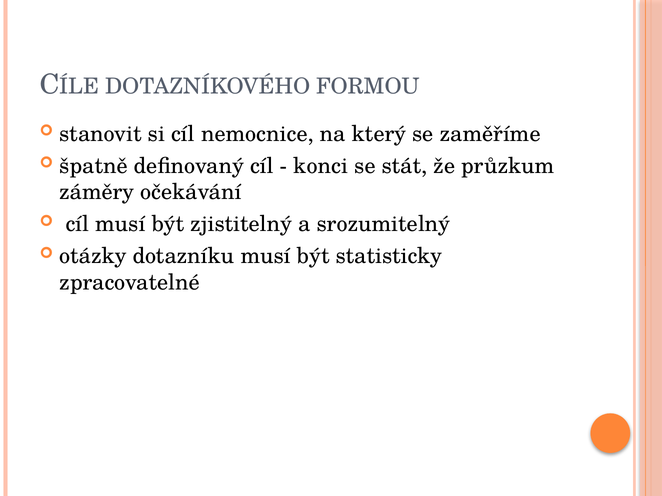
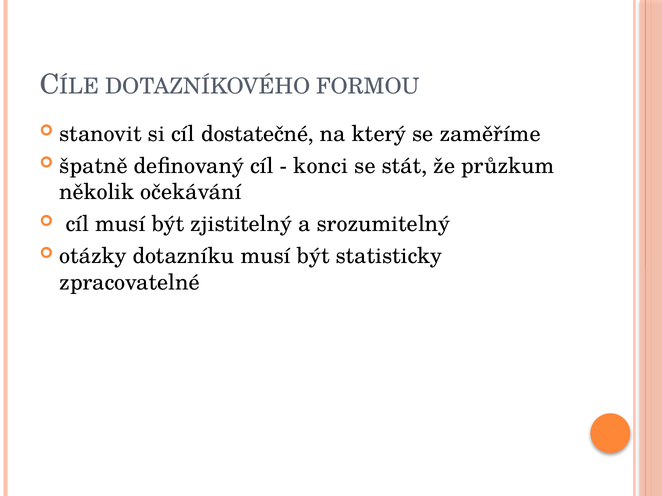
nemocnice: nemocnice -> dostatečné
záměry: záměry -> několik
